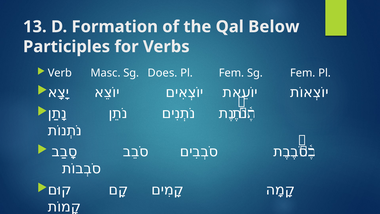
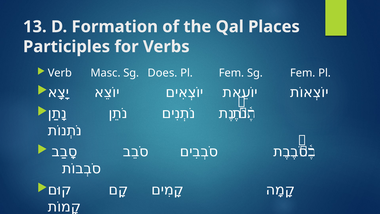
Below: Below -> Places
